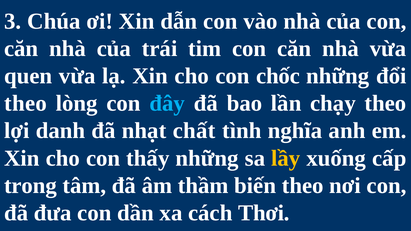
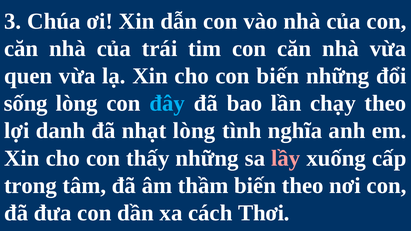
con chốc: chốc -> biến
theo at (26, 103): theo -> sống
nhạt chất: chất -> lòng
lầy colour: yellow -> pink
